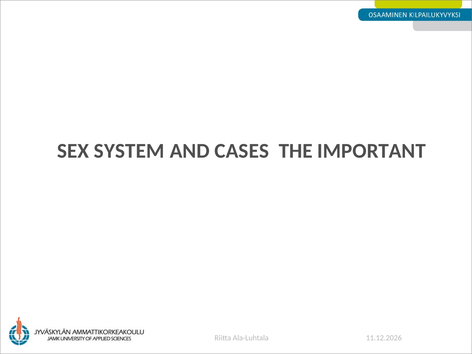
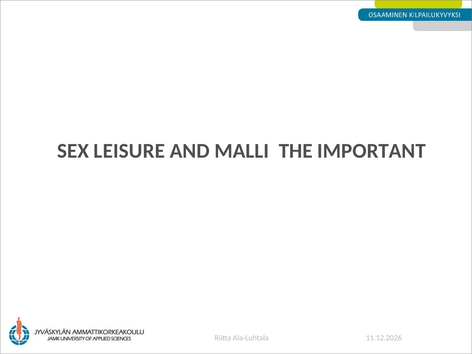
SYSTEM: SYSTEM -> LEISURE
CASES: CASES -> MALLI
